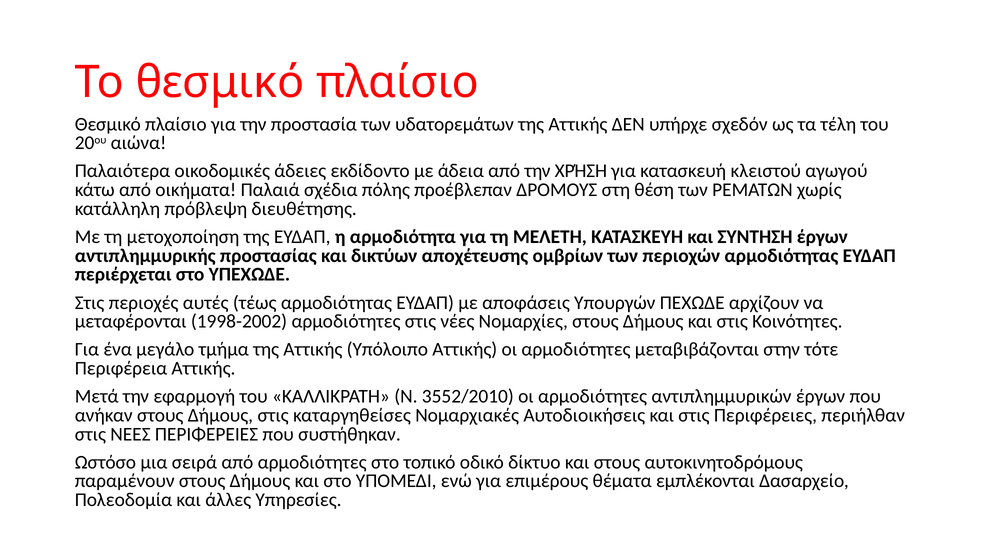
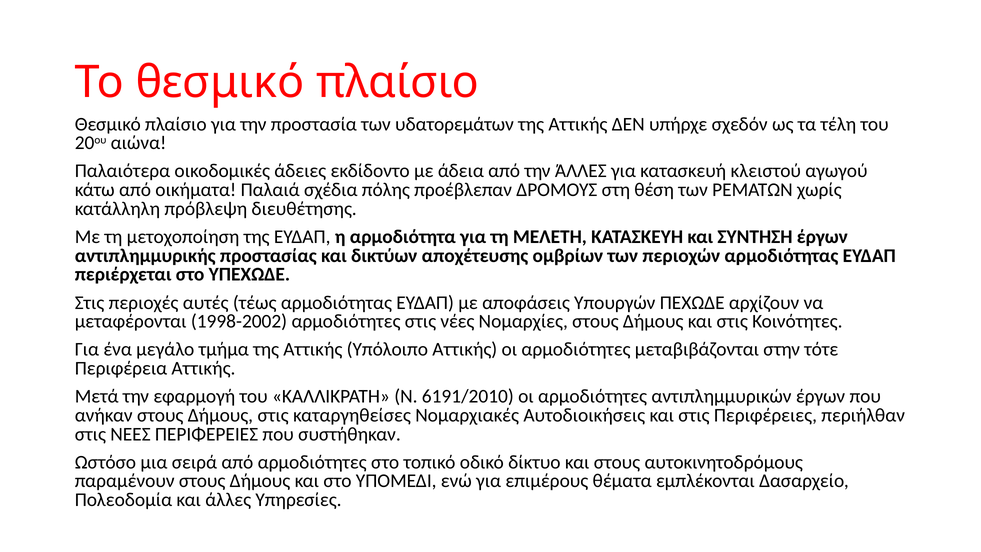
την ΧΡΉΣΗ: ΧΡΉΣΗ -> ΆΛΛΕΣ
3552/2010: 3552/2010 -> 6191/2010
